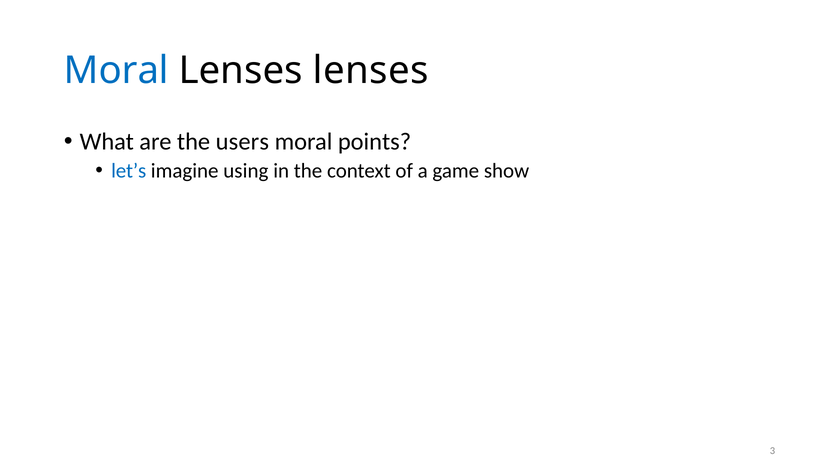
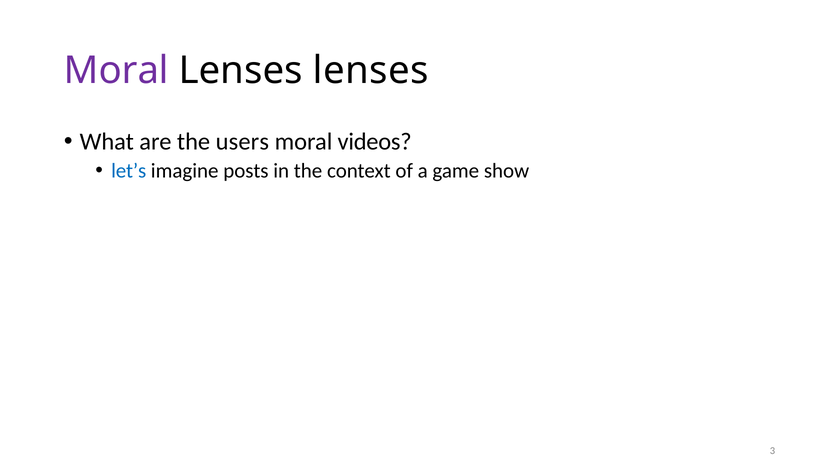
Moral at (116, 70) colour: blue -> purple
points: points -> videos
using: using -> posts
